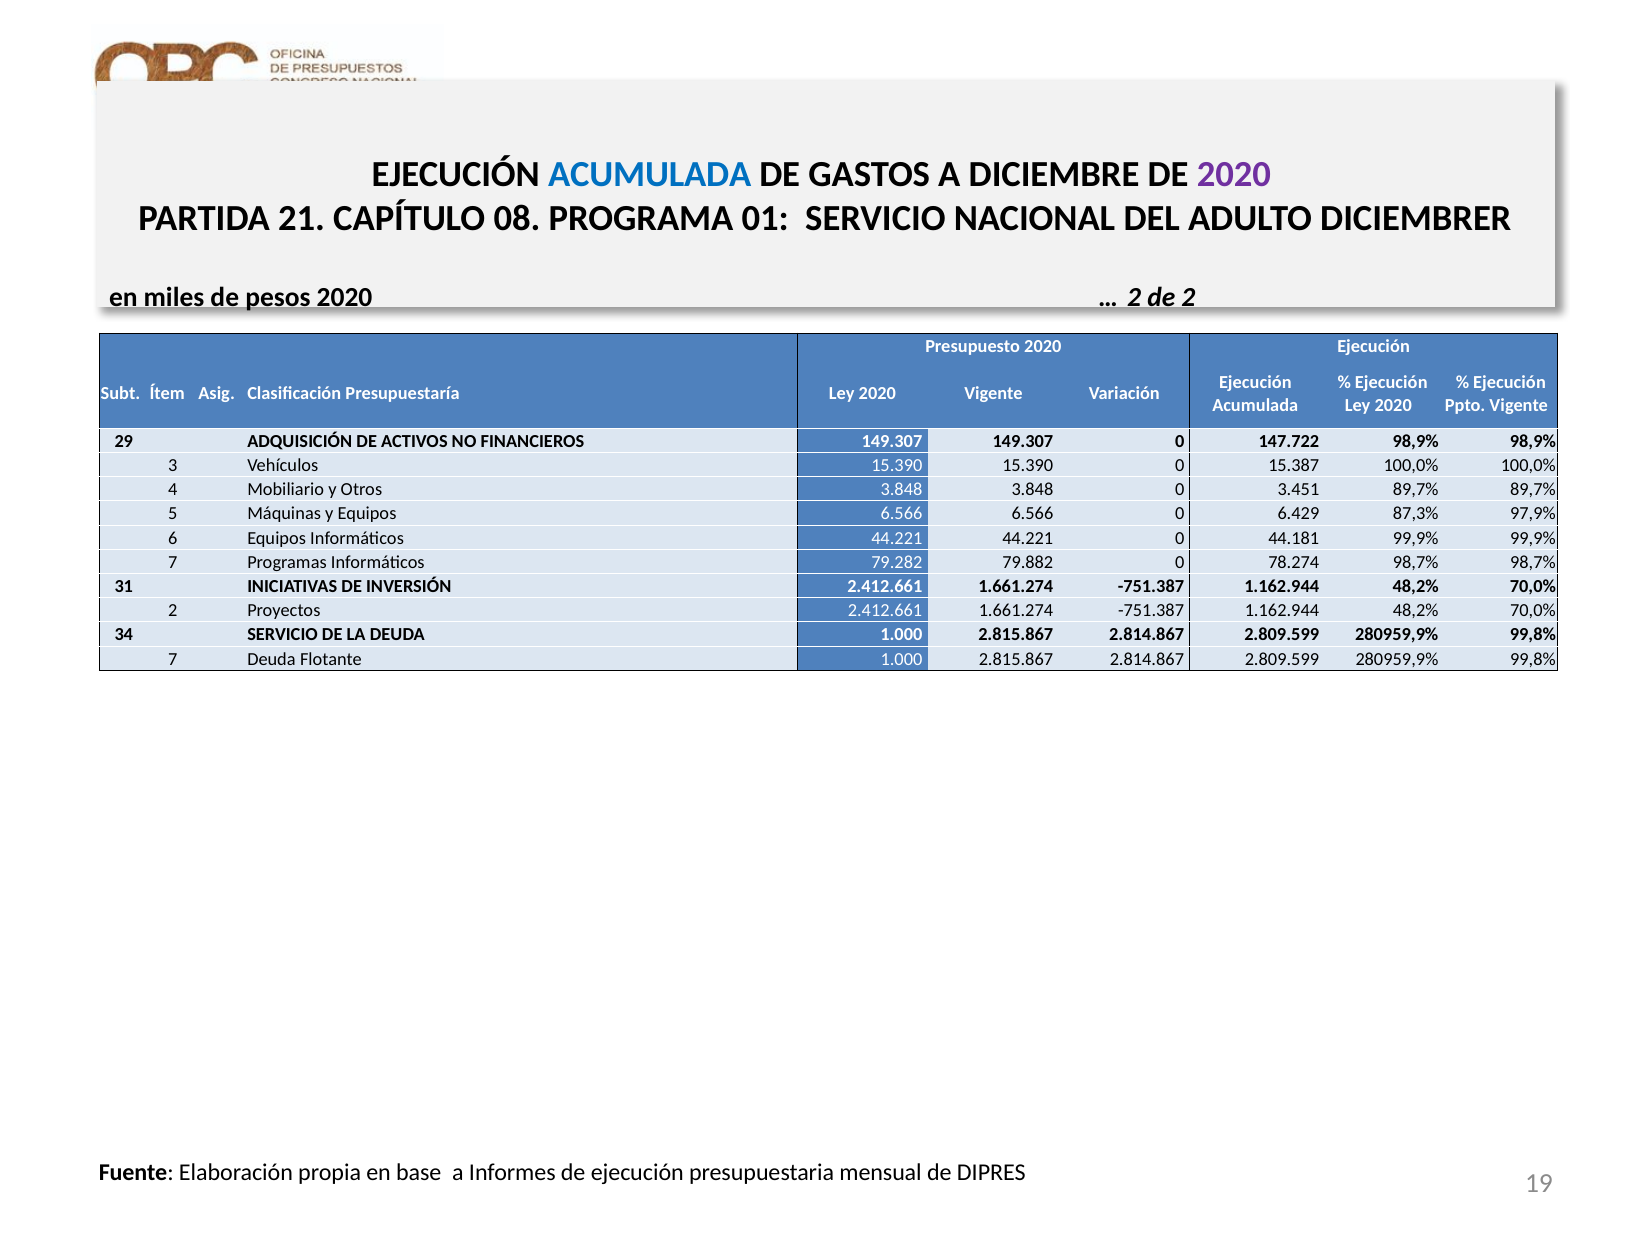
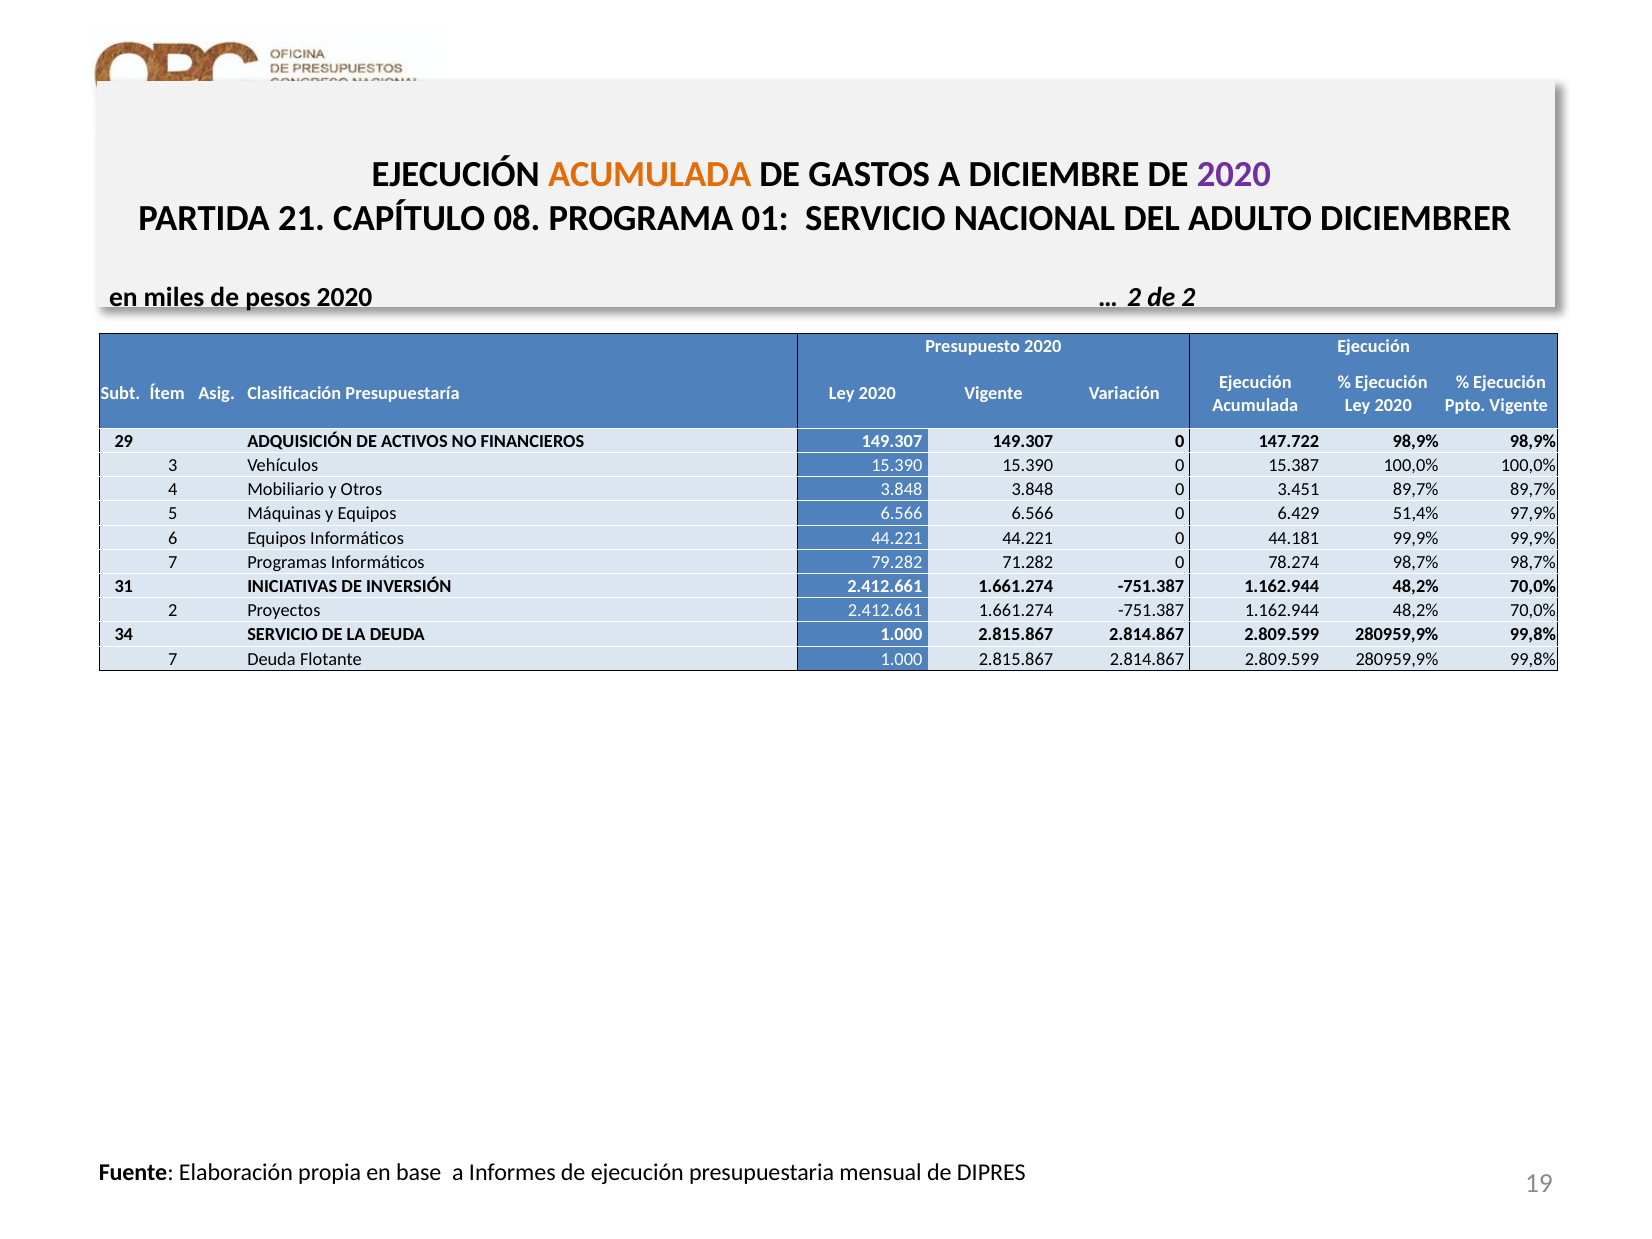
ACUMULADA at (650, 175) colour: blue -> orange
87,3%: 87,3% -> 51,4%
79.882: 79.882 -> 71.282
